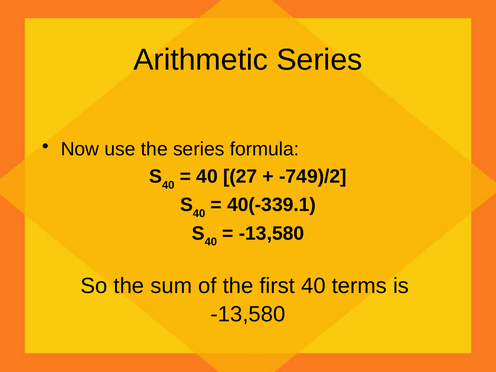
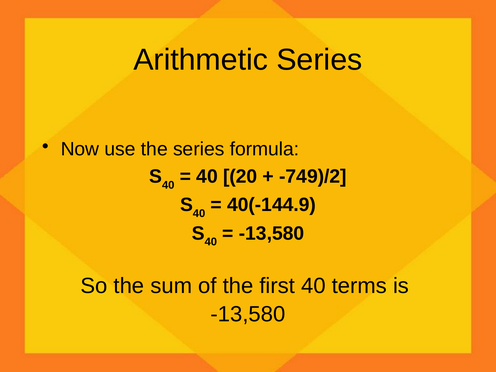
27: 27 -> 20
40(-339.1: 40(-339.1 -> 40(-144.9
